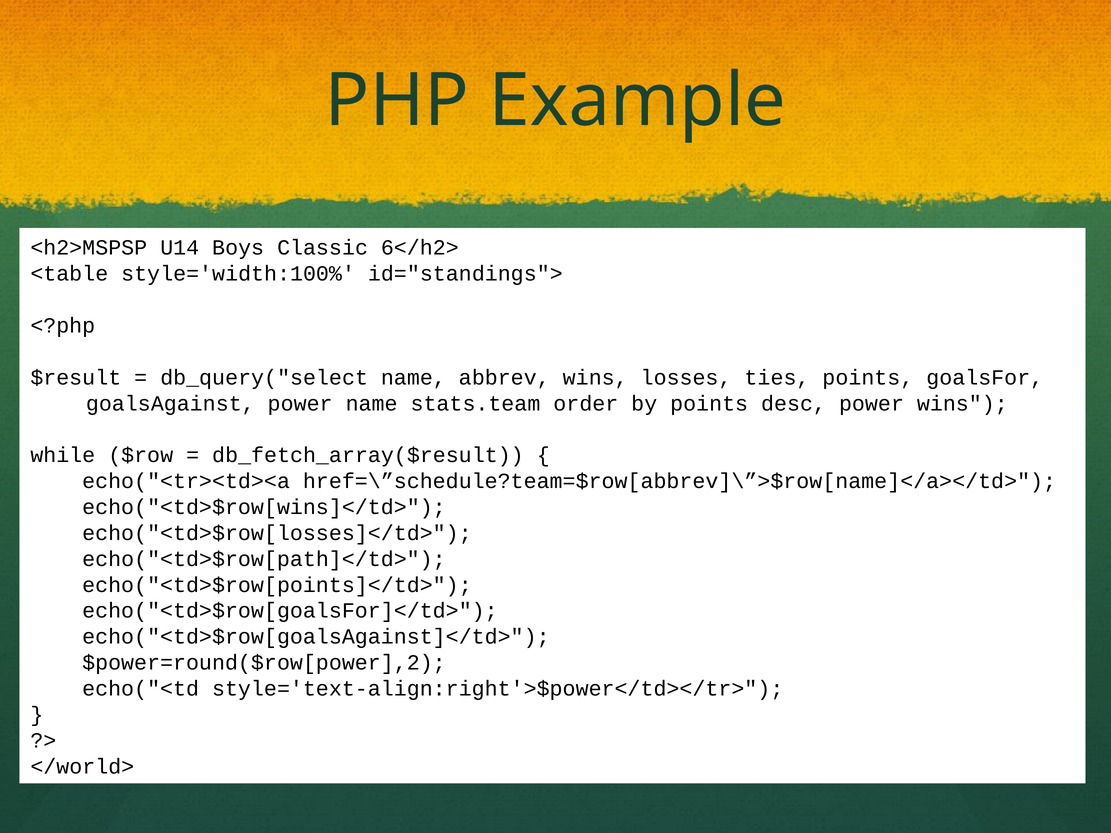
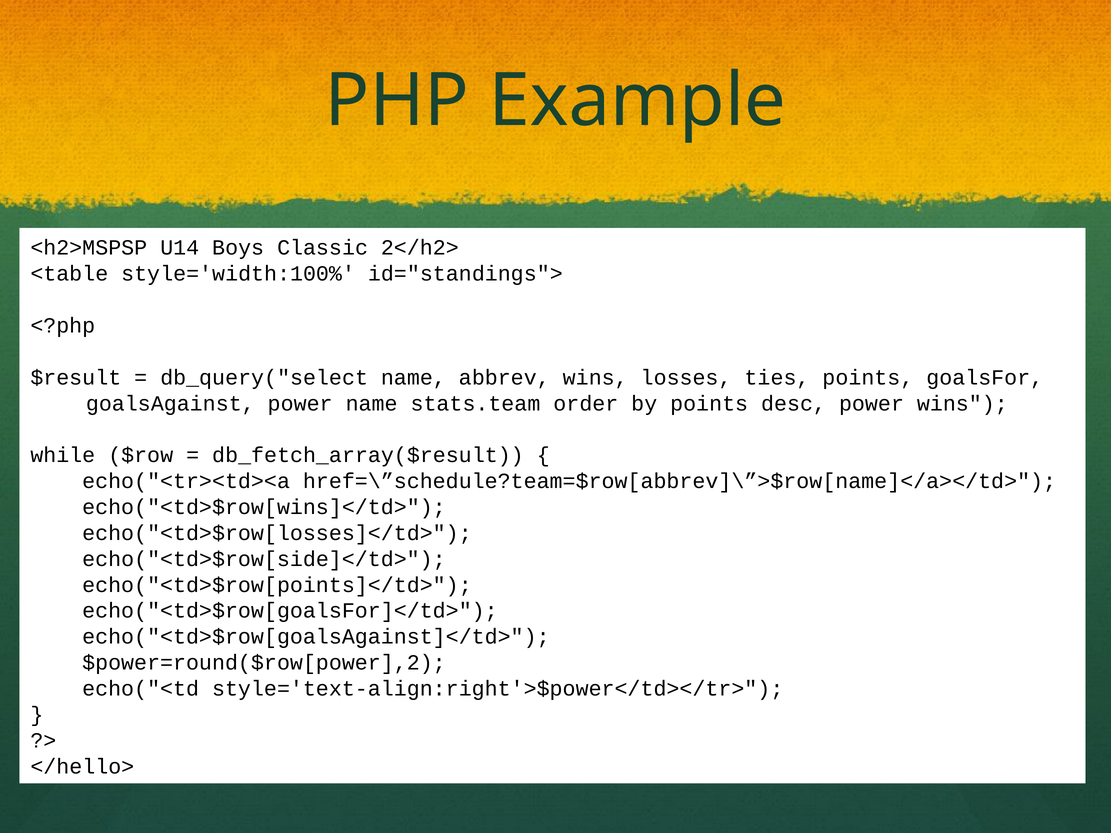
6</h2>: 6</h2> -> 2</h2>
echo("<td>$row[path]</td>: echo("<td>$row[path]</td> -> echo("<td>$row[side]</td>
</world>: </world> -> </hello>
